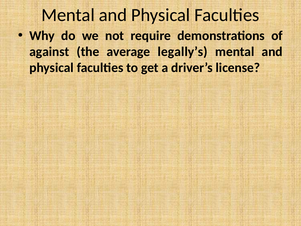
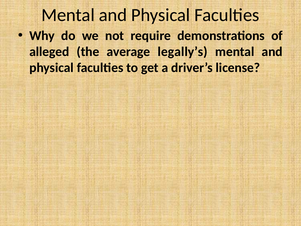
against: against -> alleged
